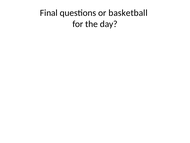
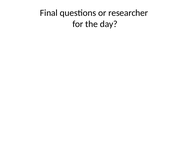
basketball: basketball -> researcher
